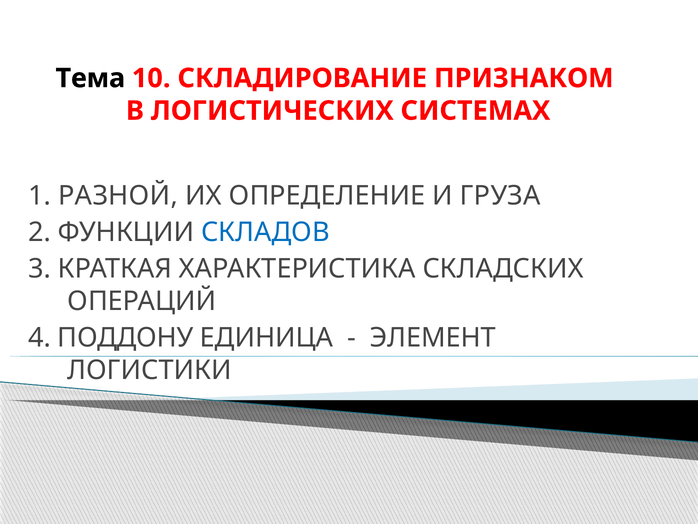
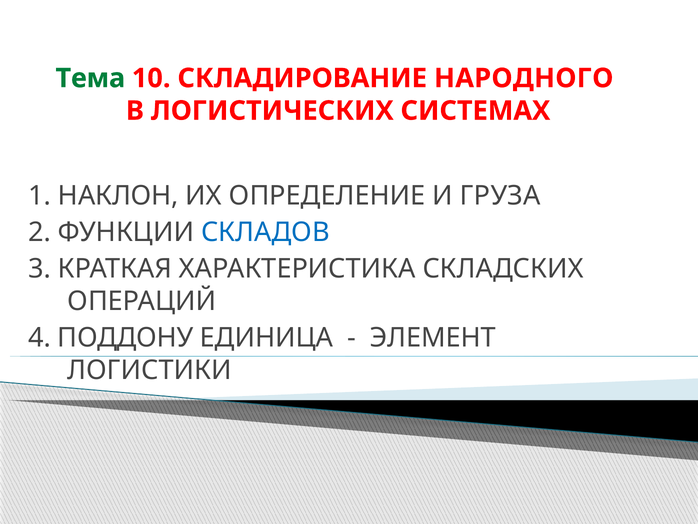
Тема colour: black -> green
ПРИЗНАКОМ: ПРИЗНАКОМ -> НАРОДНОГО
РАЗНОЙ: РАЗНОЙ -> НАКЛОН
